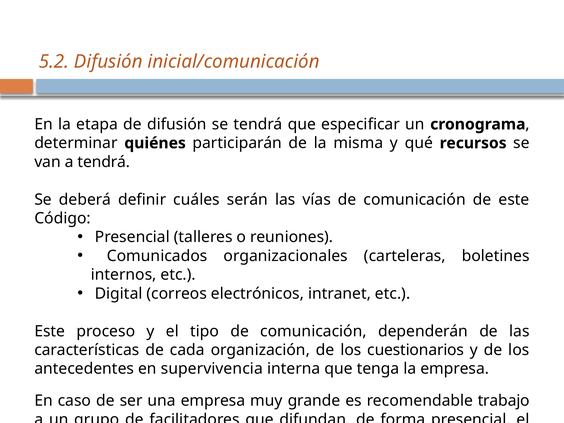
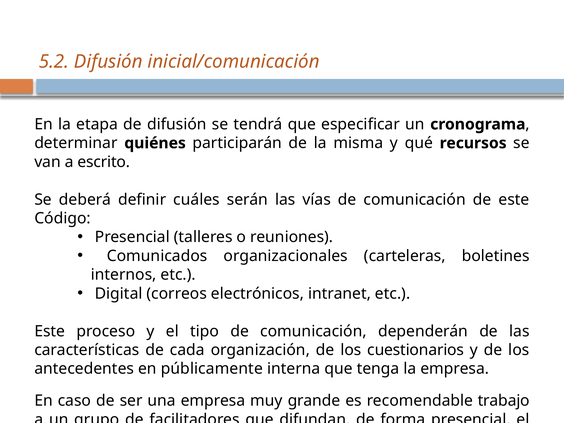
a tendrá: tendrá -> escrito
supervivencia: supervivencia -> públicamente
